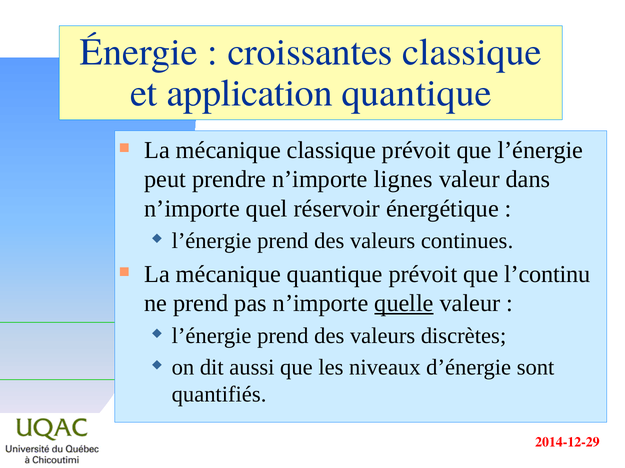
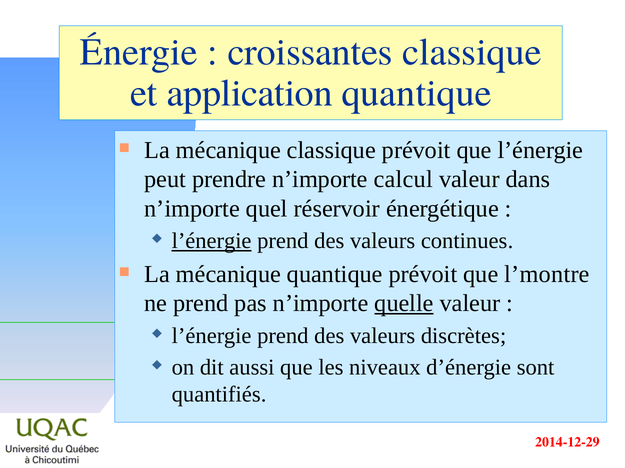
lignes: lignes -> calcul
l’énergie at (212, 241) underline: none -> present
l’continu: l’continu -> l’montre
